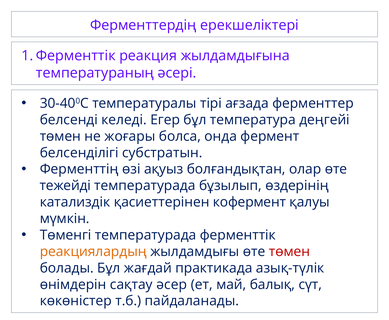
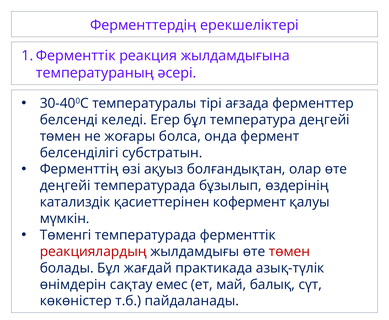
тежейді at (65, 186): тежейді -> деңгейі
реакциялардың colour: orange -> red
әсер: әсер -> емес
